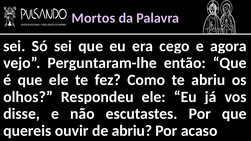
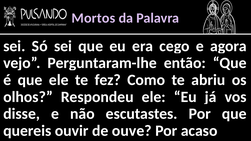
de abriu: abriu -> ouve
